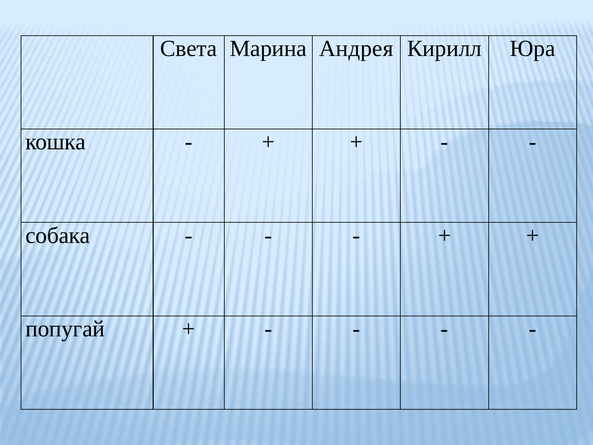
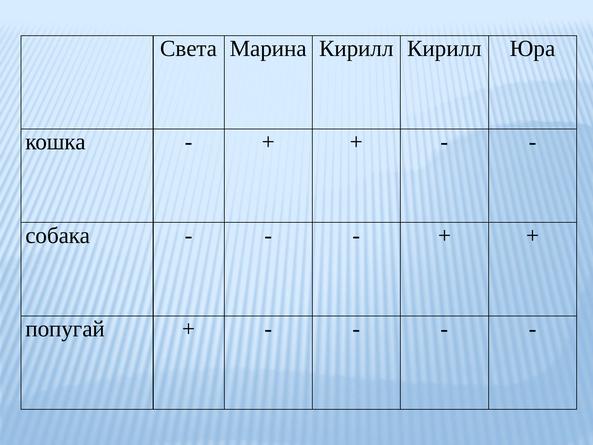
Марина Андрея: Андрея -> Кирилл
